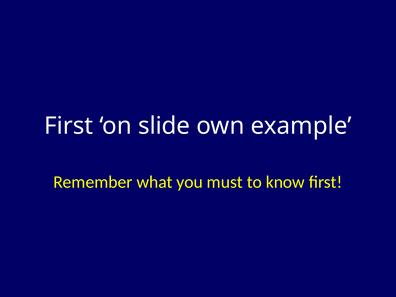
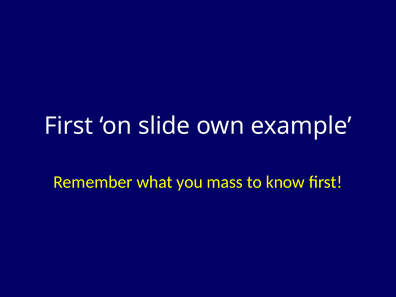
must: must -> mass
